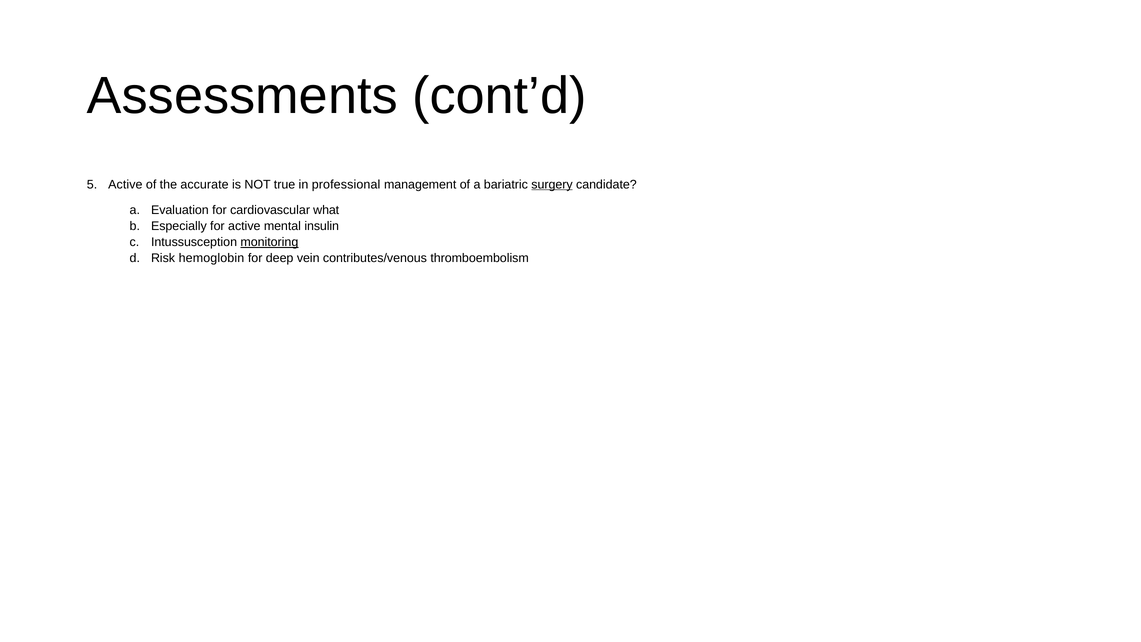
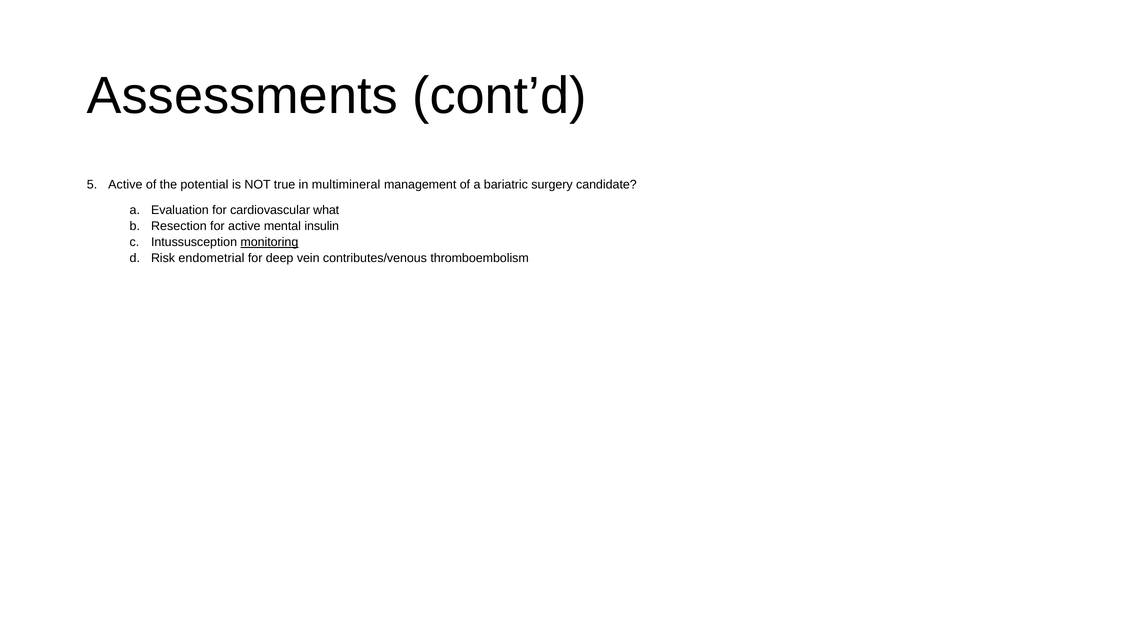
accurate: accurate -> potential
professional: professional -> multimineral
surgery underline: present -> none
Especially: Especially -> Resection
hemoglobin: hemoglobin -> endometrial
